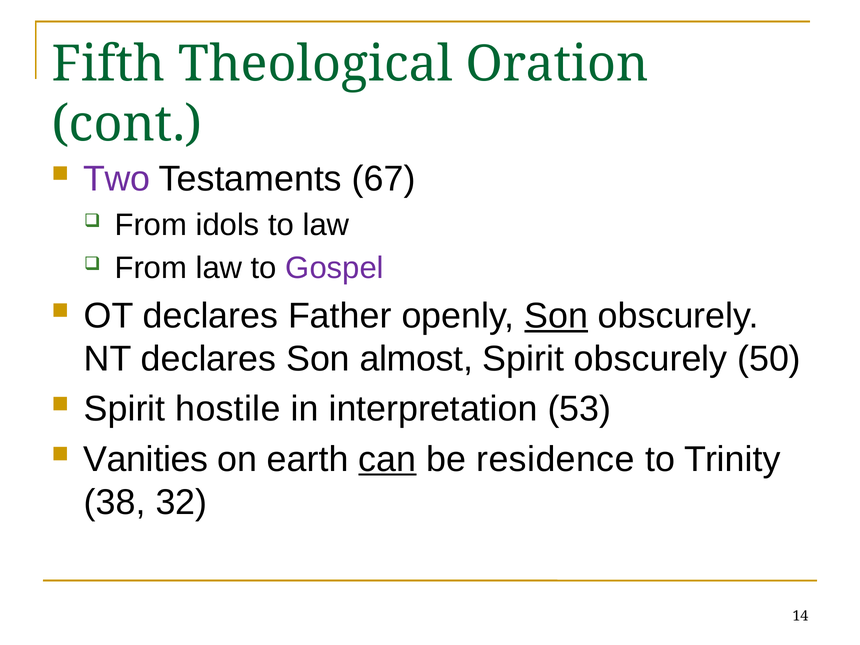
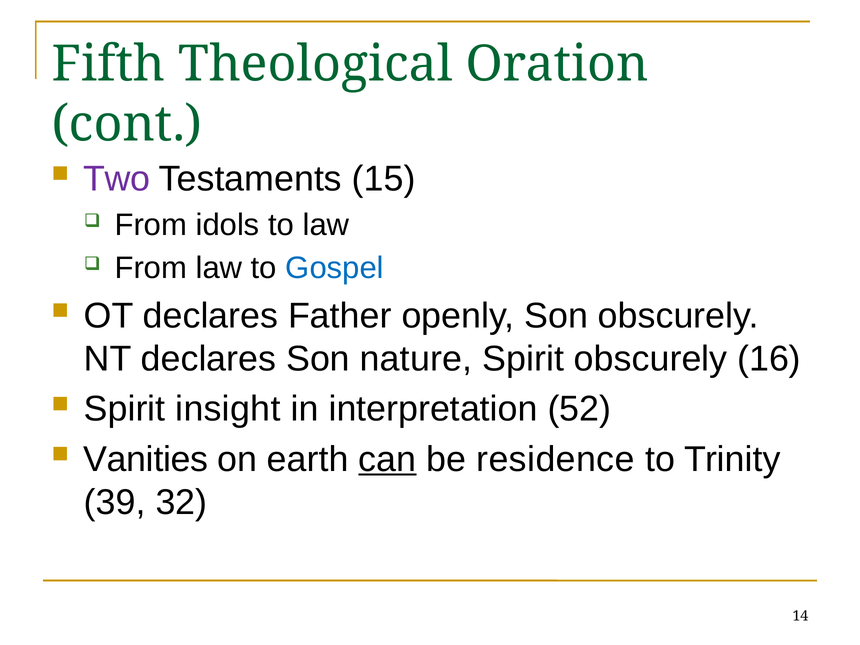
67: 67 -> 15
Gospel colour: purple -> blue
Son at (556, 316) underline: present -> none
almost: almost -> nature
50: 50 -> 16
hostile: hostile -> insight
53: 53 -> 52
38: 38 -> 39
